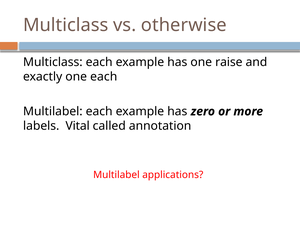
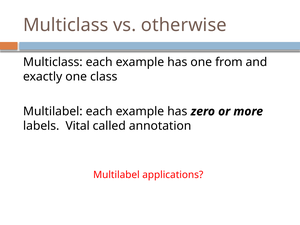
raise: raise -> from
one each: each -> class
